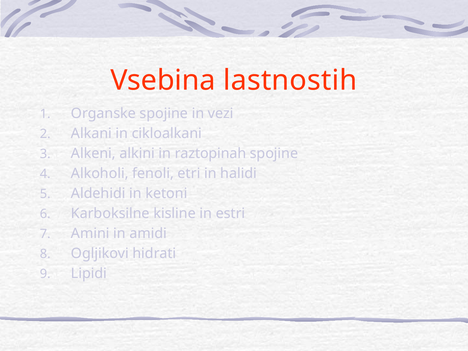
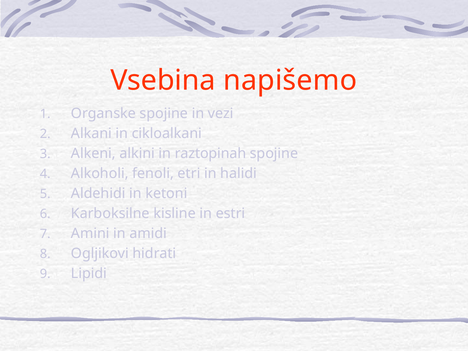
lastnostih: lastnostih -> napišemo
